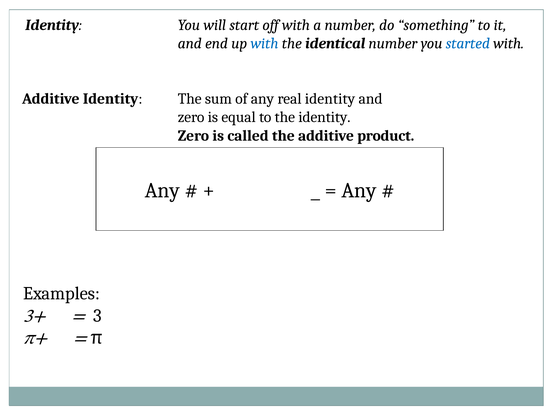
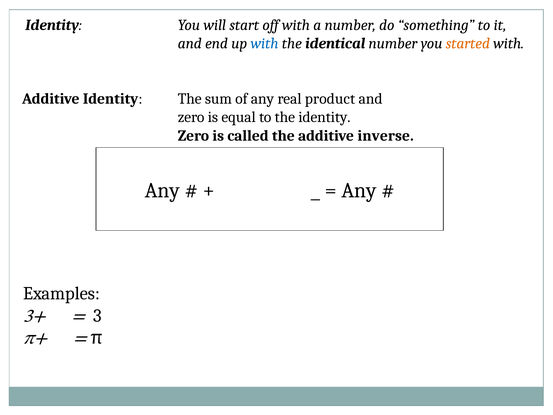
started colour: blue -> orange
real identity: identity -> product
product: product -> inverse
